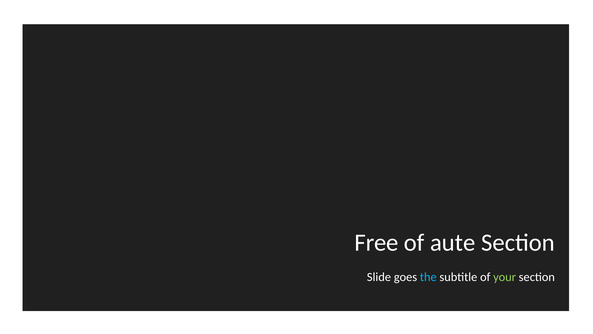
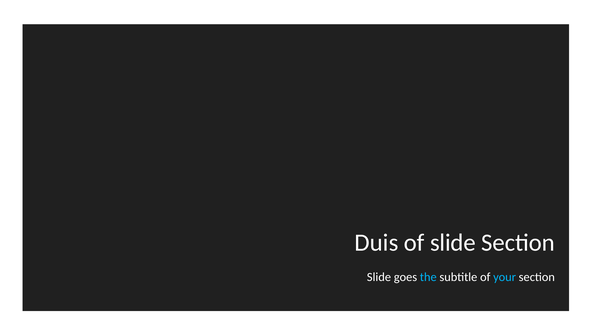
Free: Free -> Duis
of aute: aute -> slide
your colour: light green -> light blue
